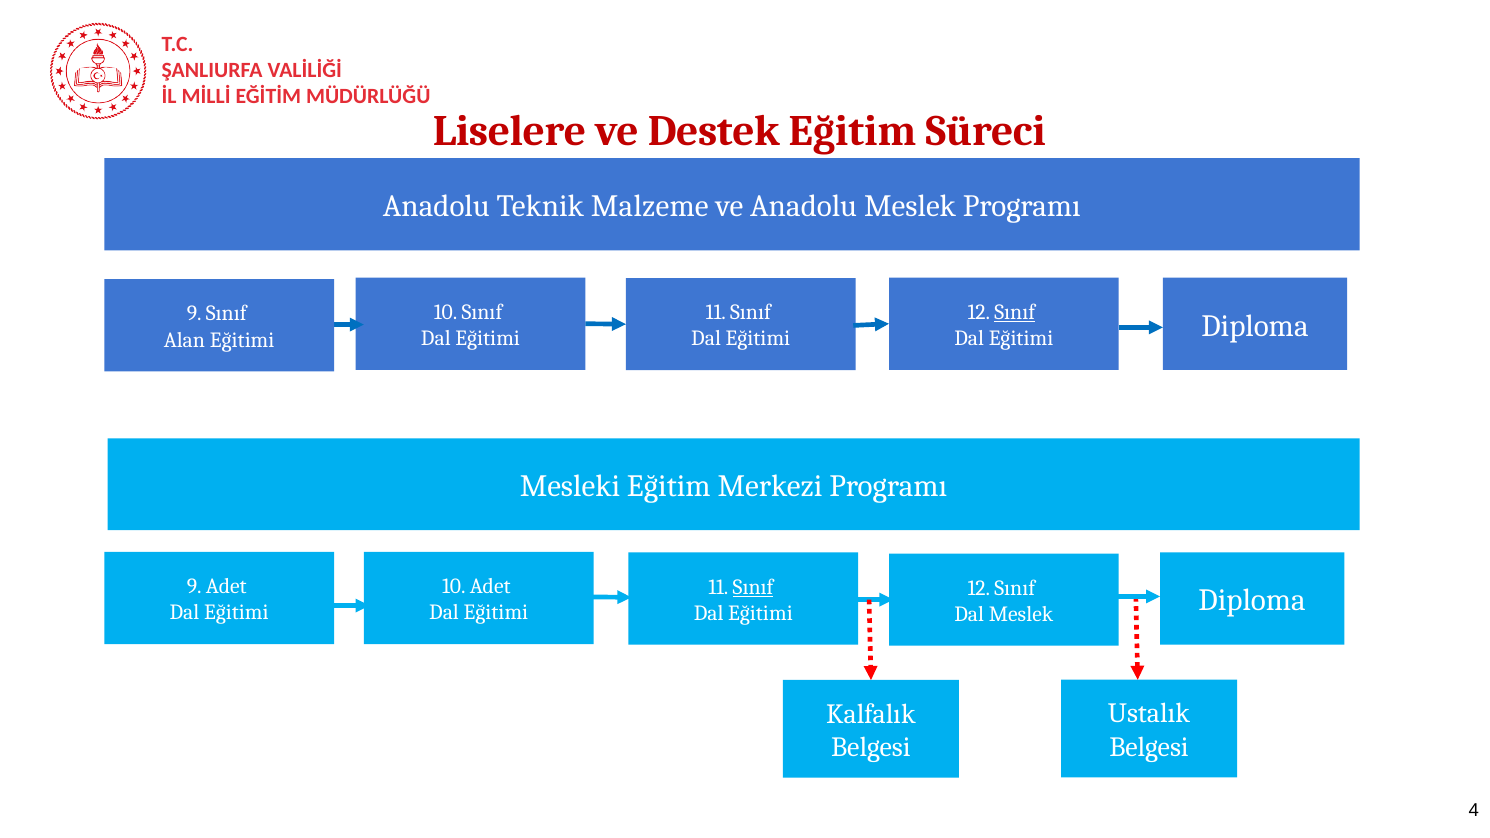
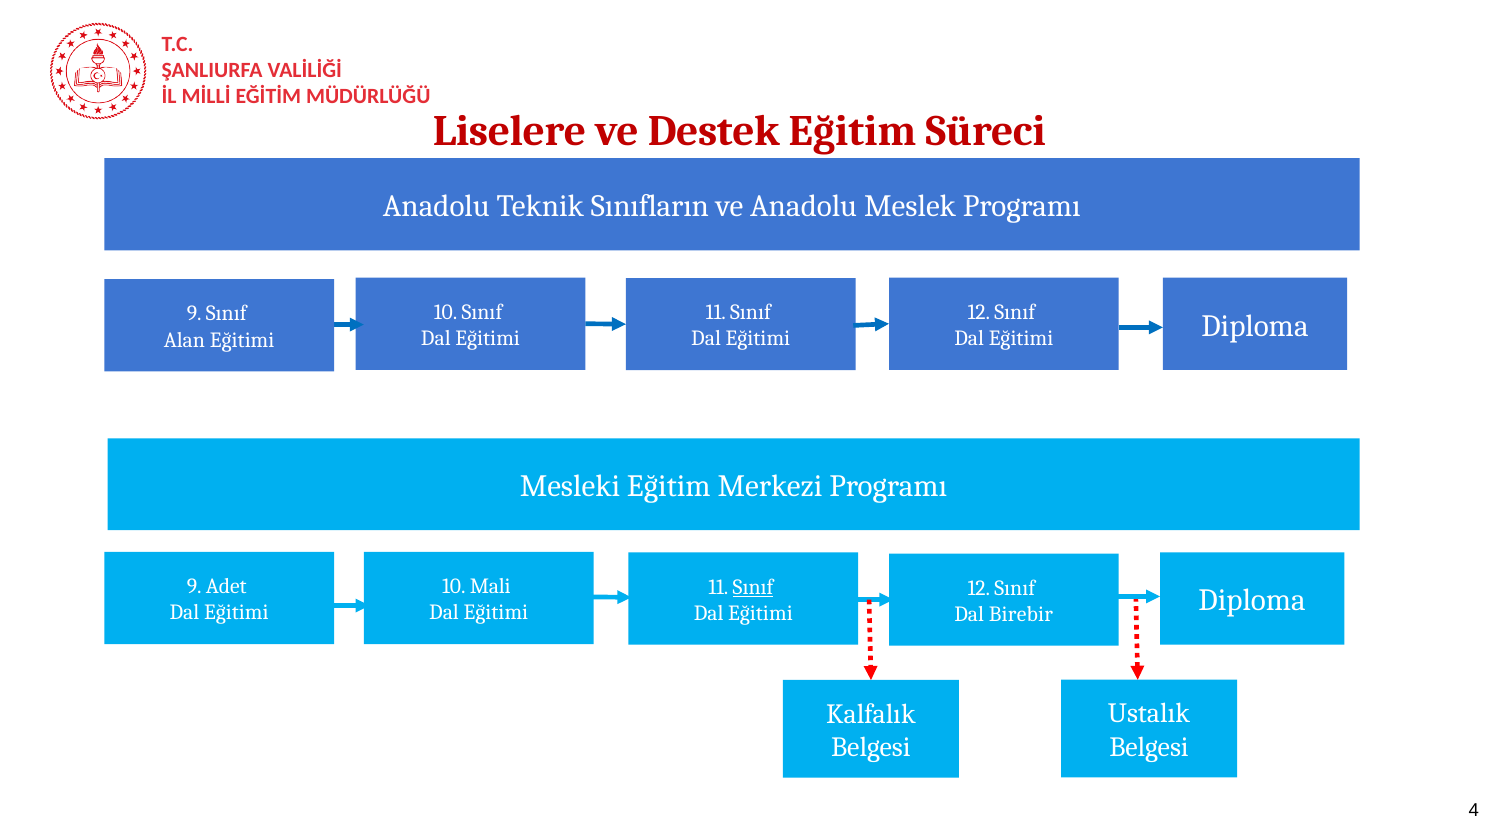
Malzeme: Malzeme -> Sınıfların
Sınıf at (1015, 312) underline: present -> none
10 Adet: Adet -> Mali
Dal Meslek: Meslek -> Birebir
